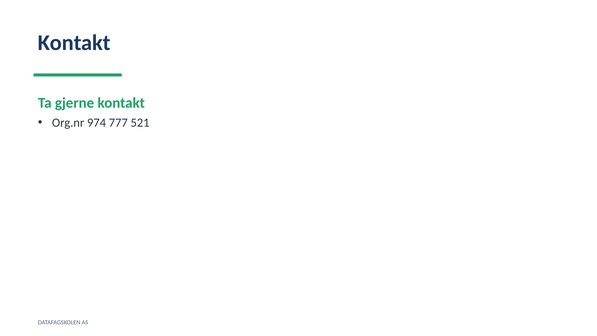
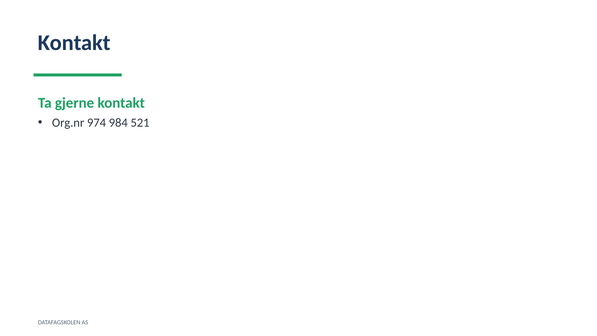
777: 777 -> 984
